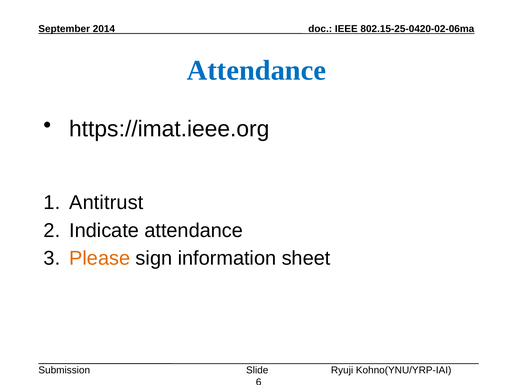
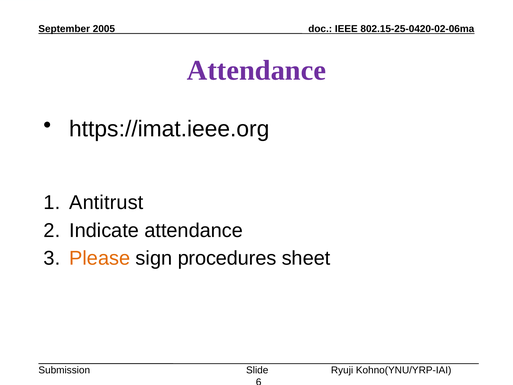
2014: 2014 -> 2005
Attendance at (256, 70) colour: blue -> purple
information: information -> procedures
